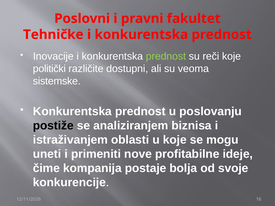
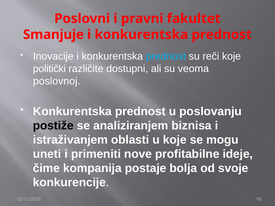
Tehničke: Tehničke -> Smanjuje
prednost at (166, 56) colour: light green -> light blue
sistemske: sistemske -> poslovnoj
